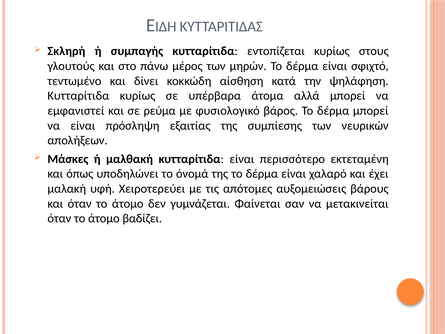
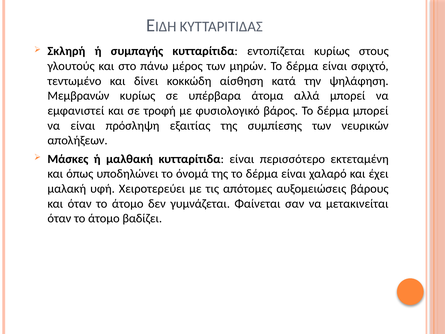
Κυτταρίτιδα at (78, 96): Κυτταρίτιδα -> Μεμβρανών
ρεύμα: ρεύμα -> τροφή
